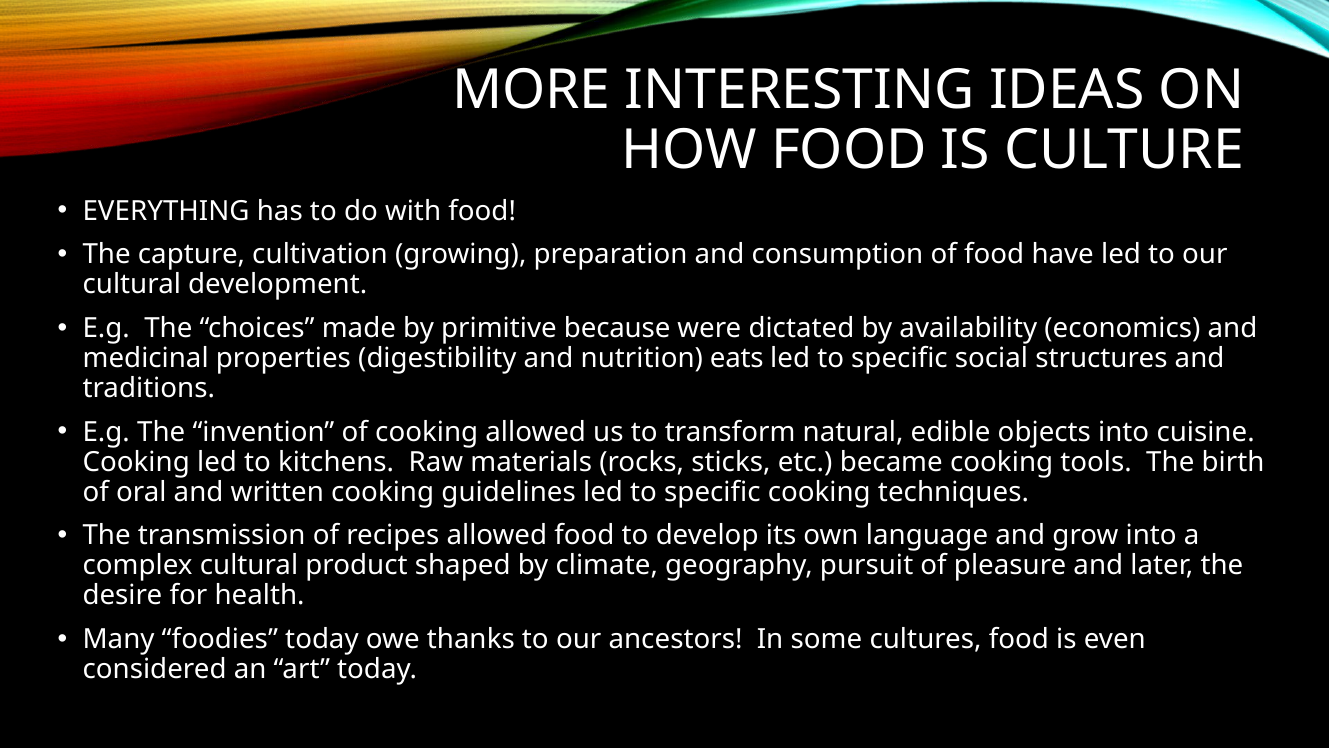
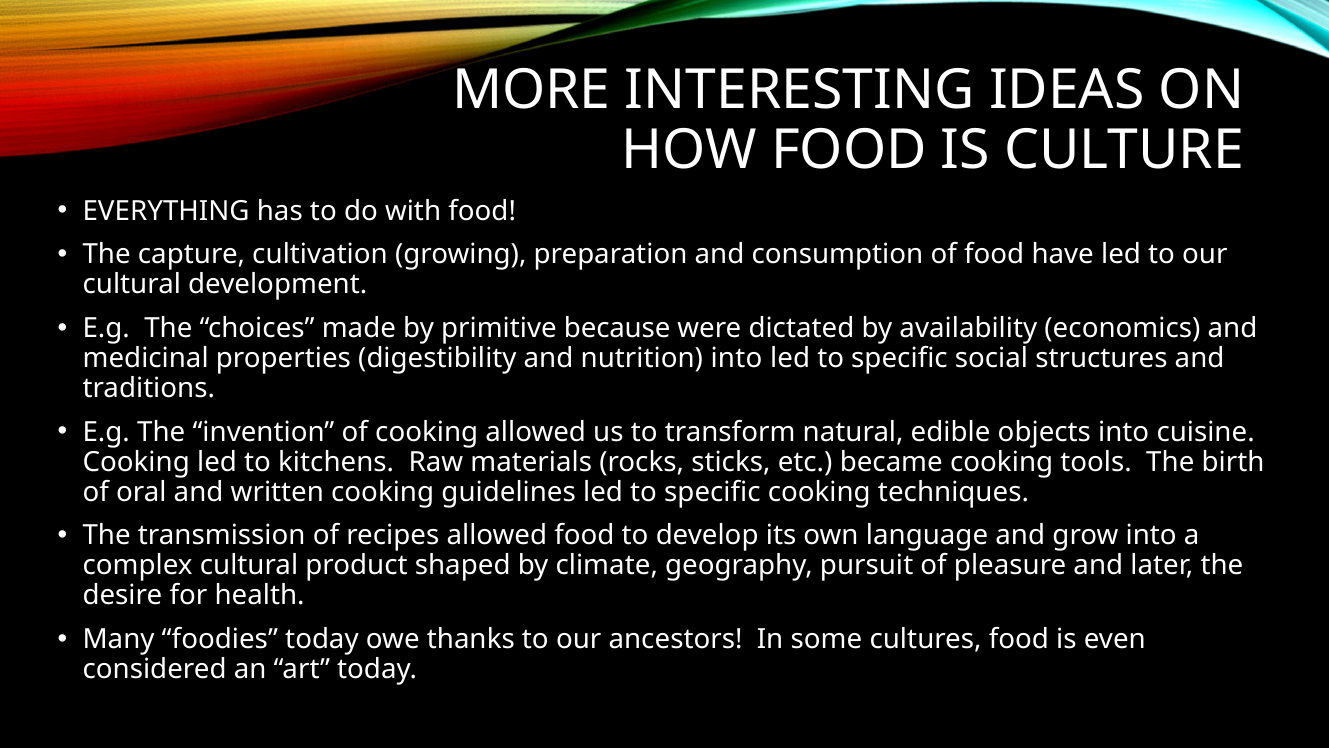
nutrition eats: eats -> into
